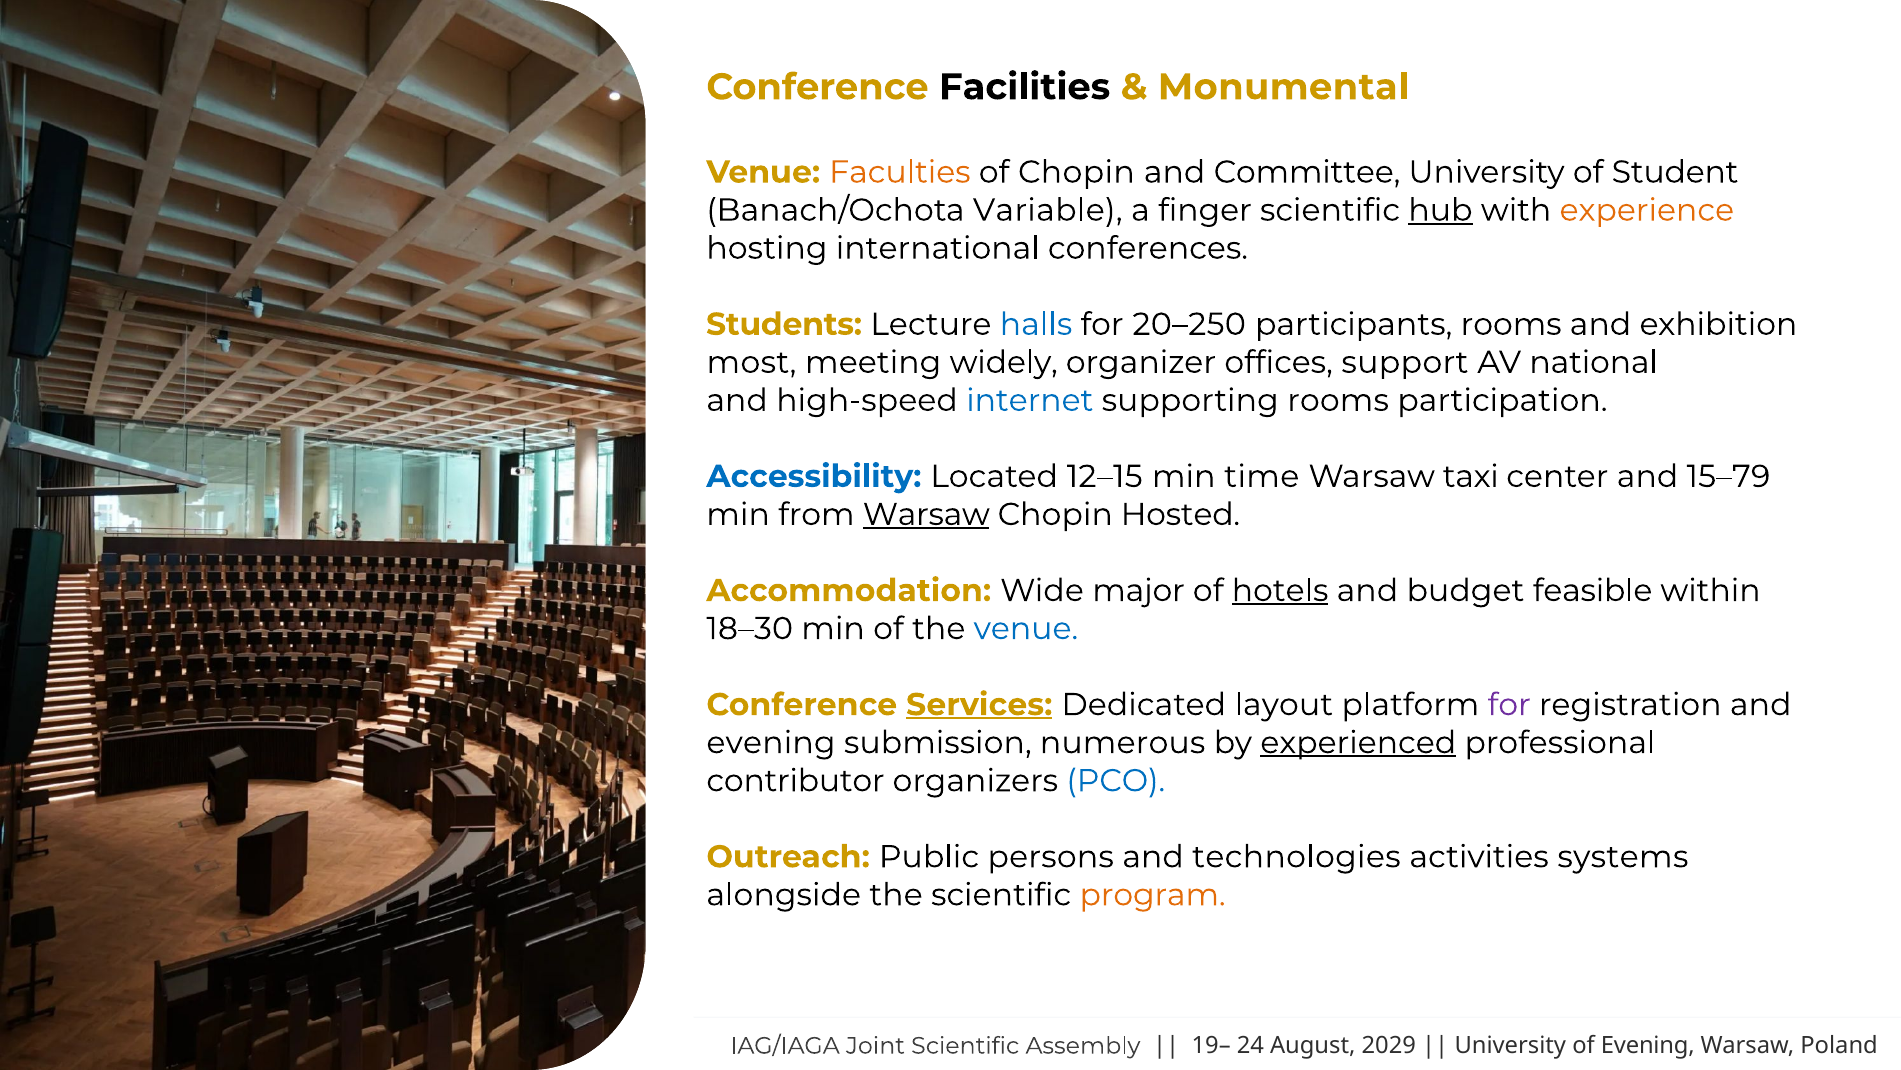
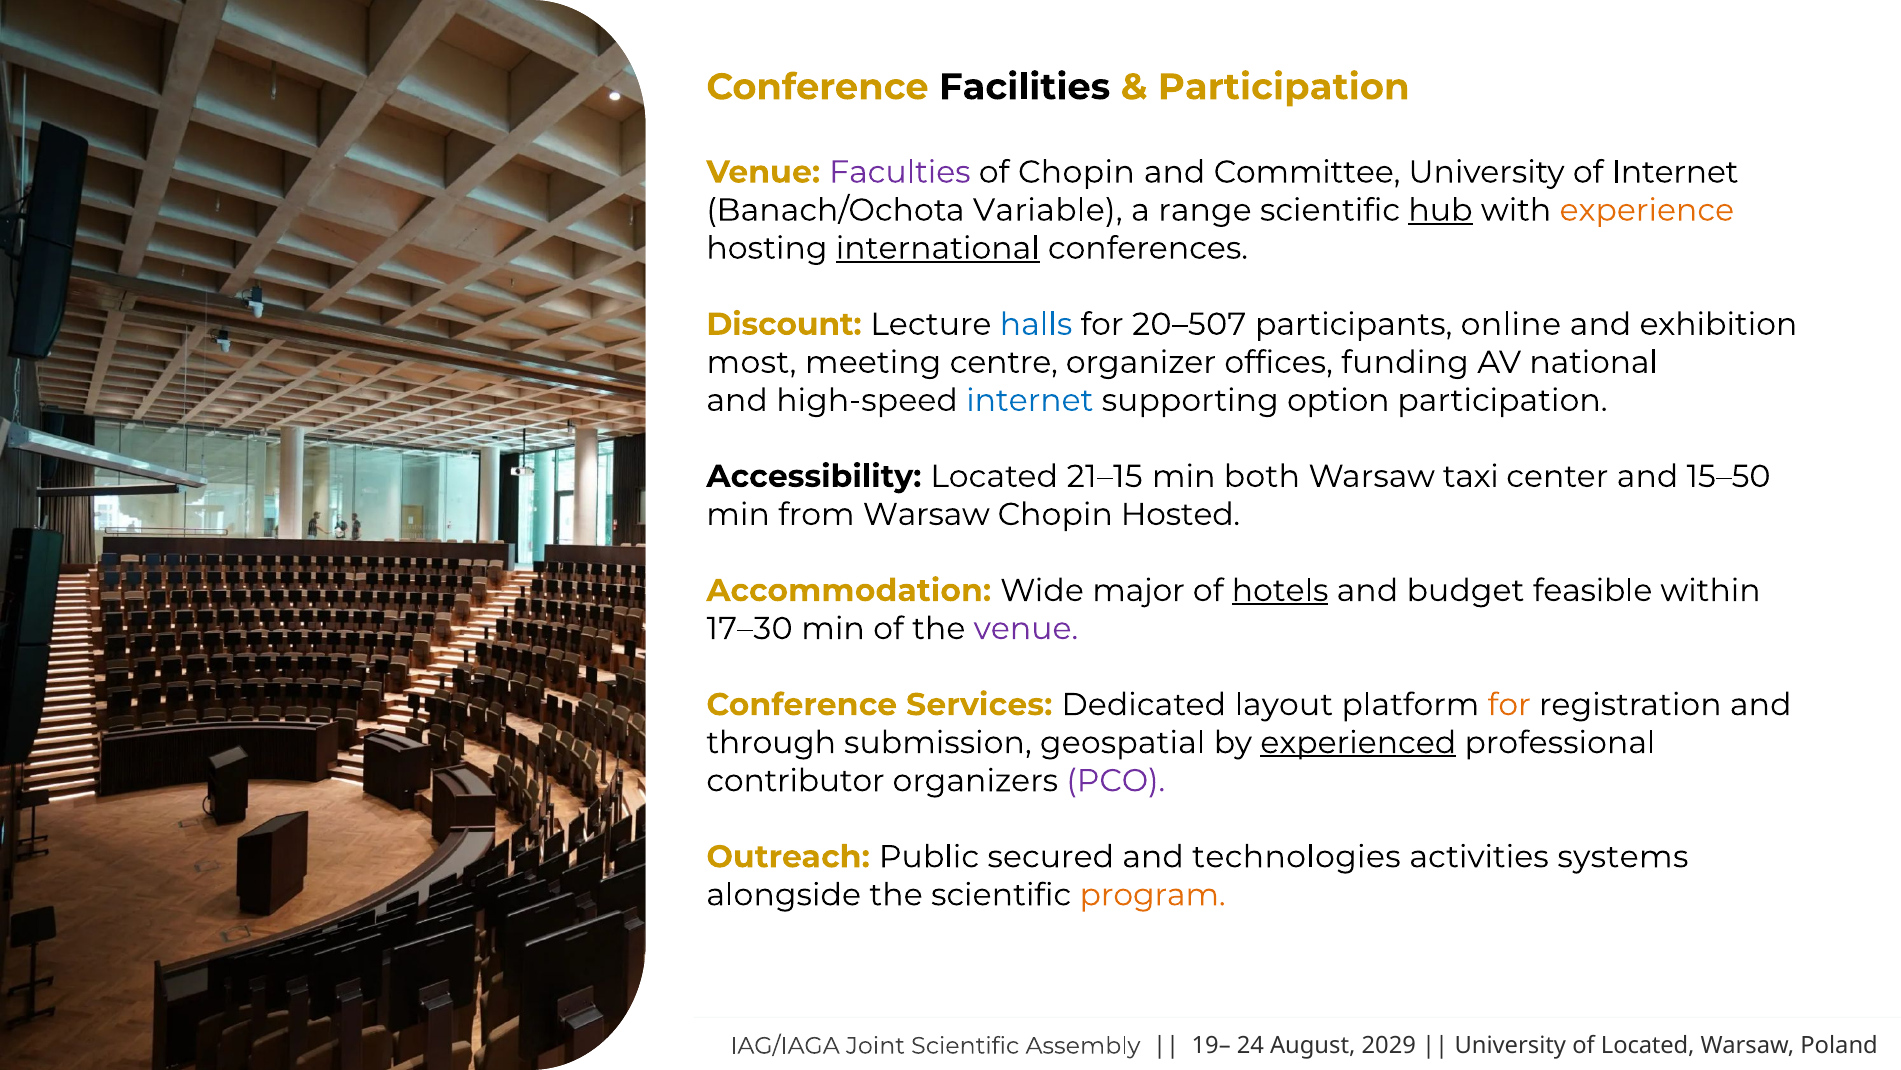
Monumental at (1284, 87): Monumental -> Participation
Faculties colour: orange -> purple
of Student: Student -> Internet
finger: finger -> range
international underline: none -> present
Students: Students -> Discount
20–250: 20–250 -> 20–507
participants rooms: rooms -> online
widely: widely -> centre
support: support -> funding
supporting rooms: rooms -> option
Accessibility colour: blue -> black
12–15: 12–15 -> 21–15
time: time -> both
15–79: 15–79 -> 15–50
Warsaw at (926, 514) underline: present -> none
18–30: 18–30 -> 17–30
venue at (1026, 628) colour: blue -> purple
Services underline: present -> none
for at (1509, 704) colour: purple -> orange
evening at (771, 742): evening -> through
numerous: numerous -> geospatial
PCO colour: blue -> purple
persons: persons -> secured
of Evening: Evening -> Located
